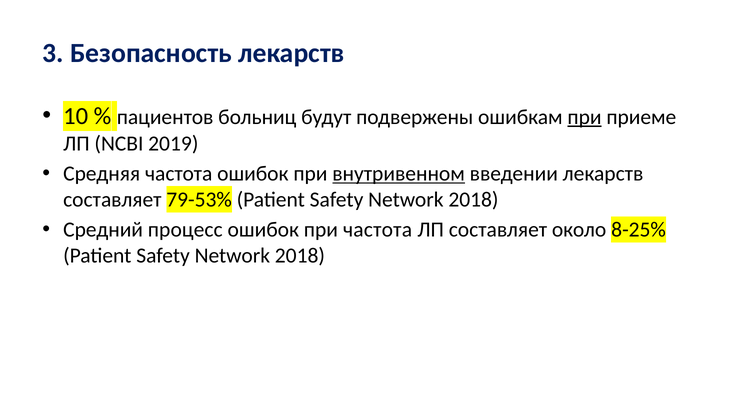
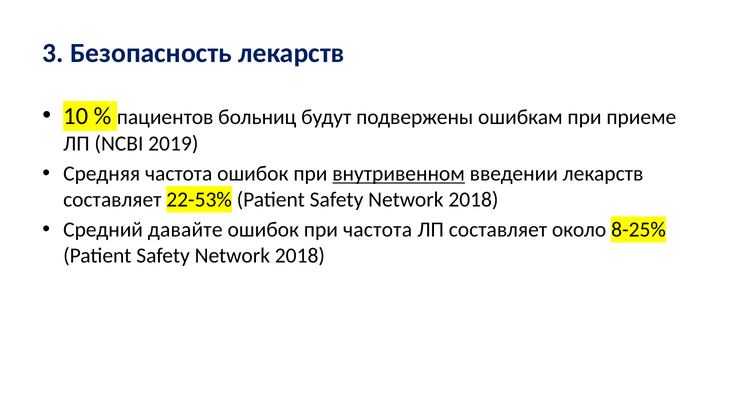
при at (585, 117) underline: present -> none
79-53%: 79-53% -> 22-53%
процесс: процесс -> давайте
